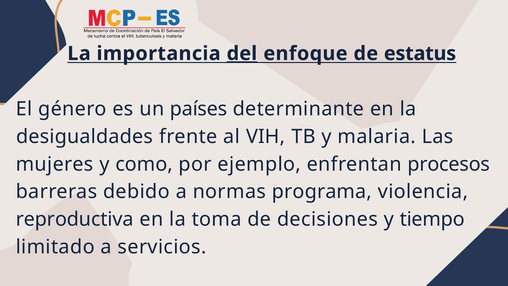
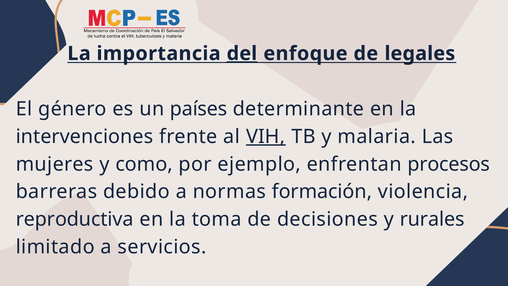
estatus: estatus -> legales
desigualdades: desigualdades -> intervenciones
VIH underline: none -> present
programa: programa -> formación
tiempo: tiempo -> rurales
